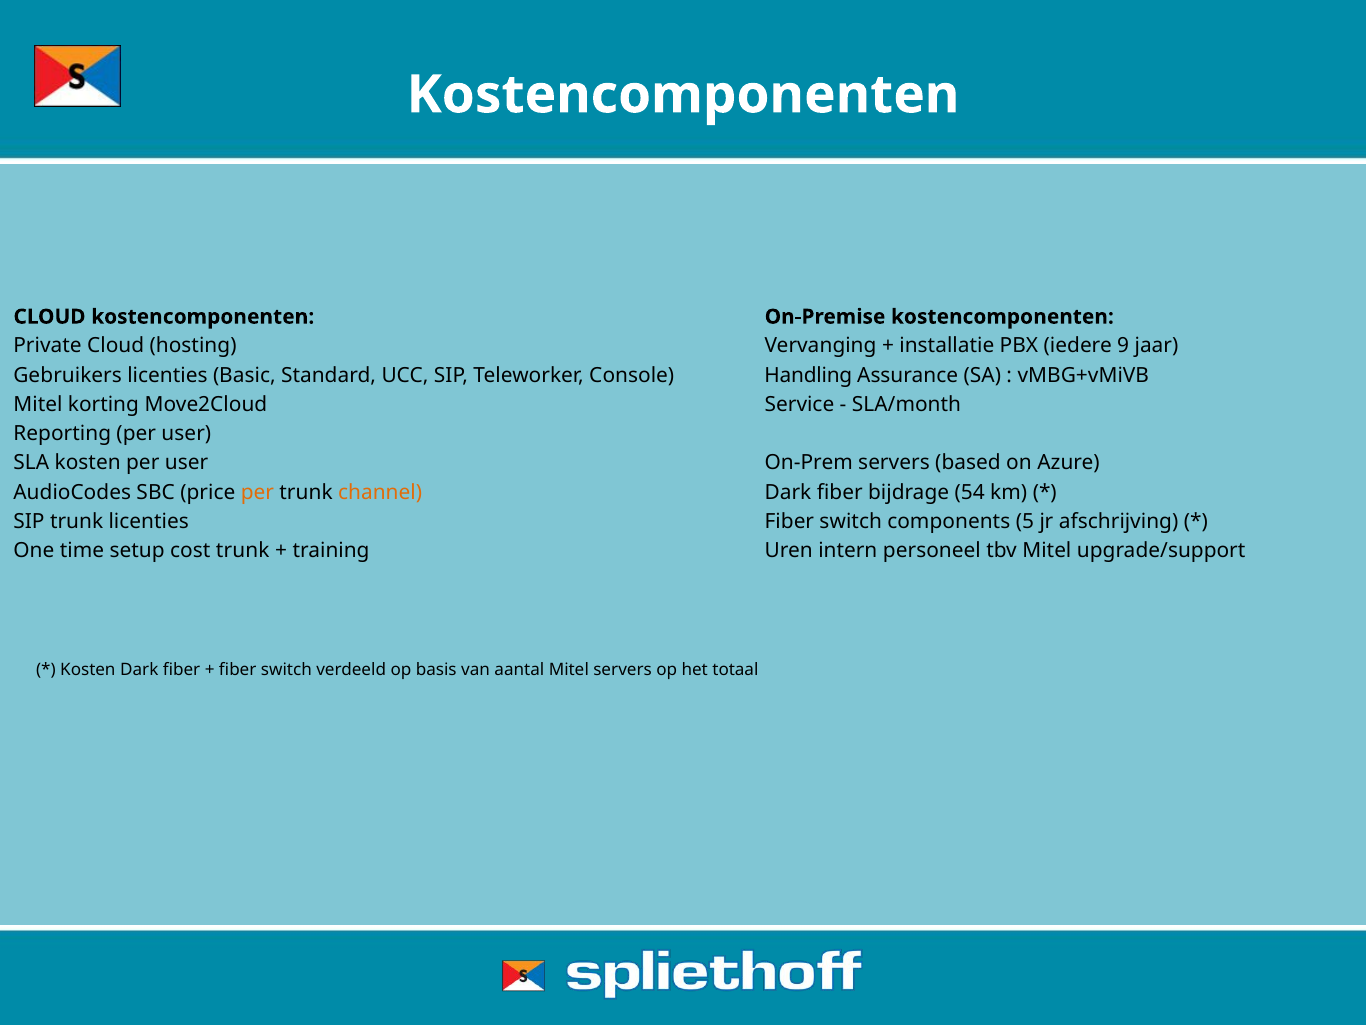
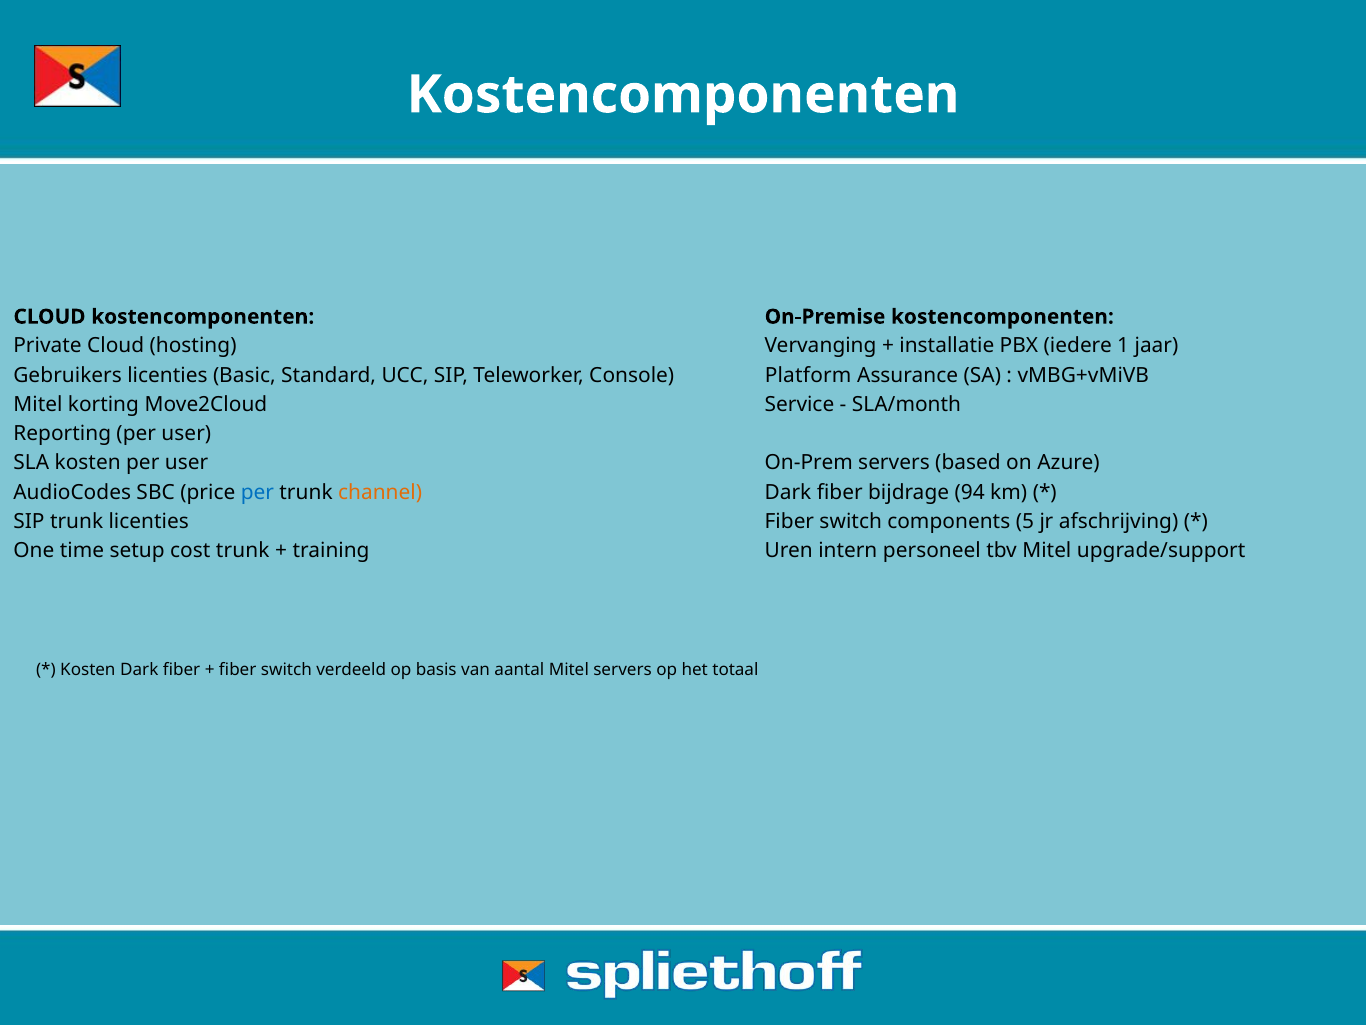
9: 9 -> 1
Handling: Handling -> Platform
per at (257, 492) colour: orange -> blue
54: 54 -> 94
